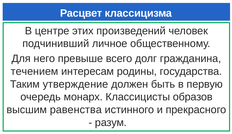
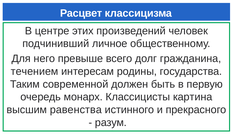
утверждение: утверждение -> современной
образов: образов -> картина
